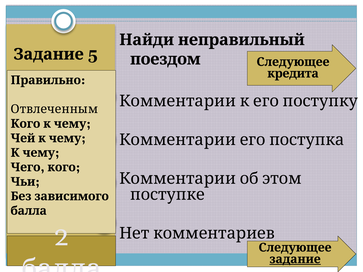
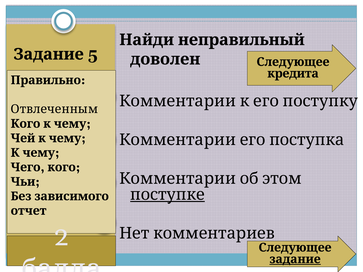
поездом: поездом -> доволен
поступке underline: none -> present
балла at (29, 211): балла -> отчет
